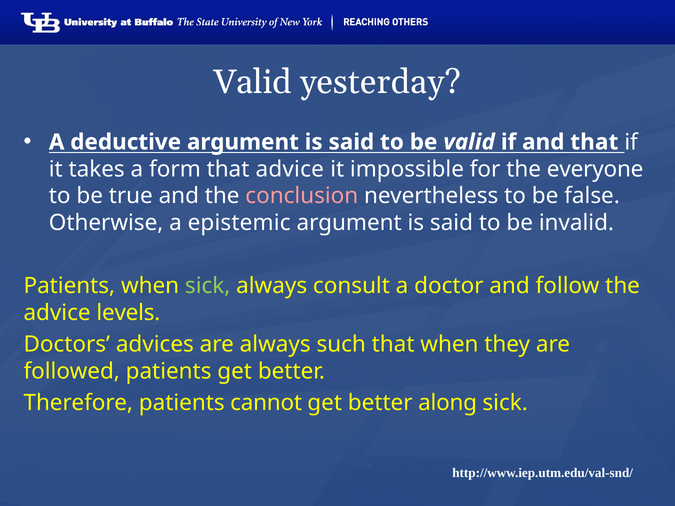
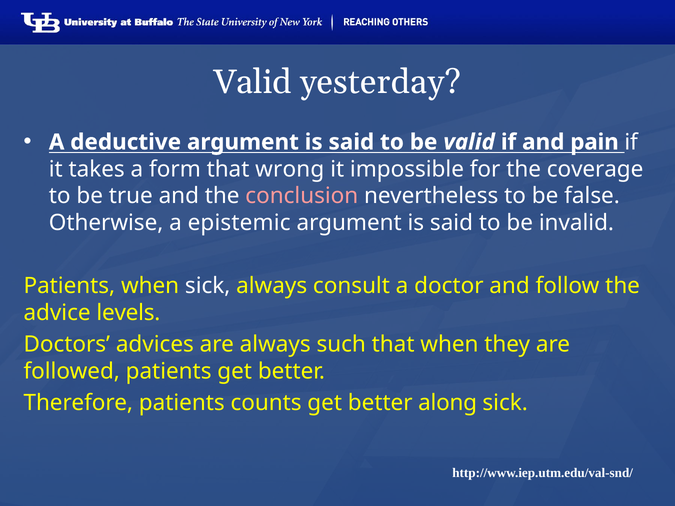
and that: that -> pain
that advice: advice -> wrong
everyone: everyone -> coverage
sick at (208, 286) colour: light green -> white
cannot: cannot -> counts
